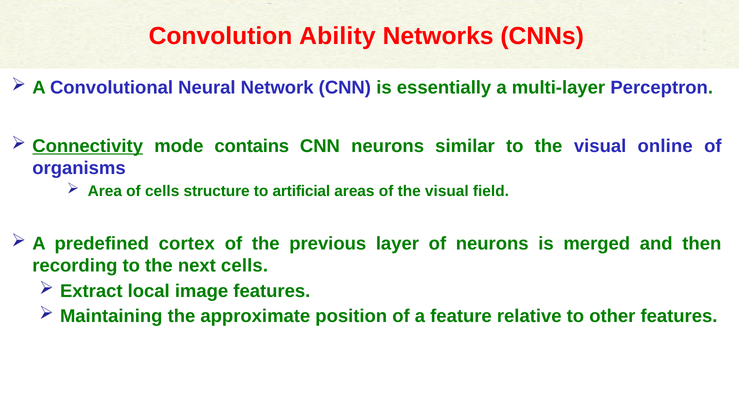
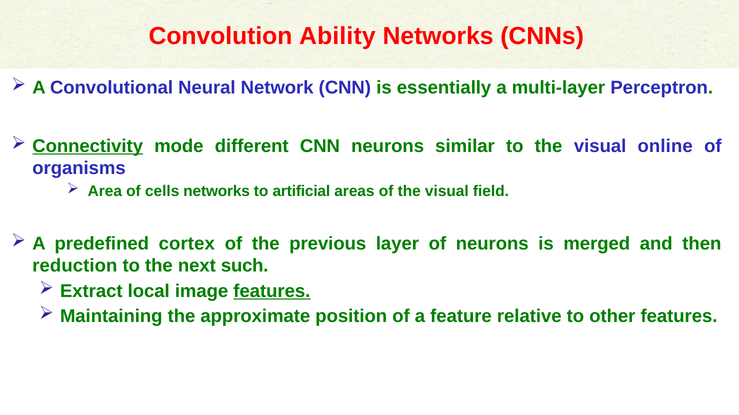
contains: contains -> different
cells structure: structure -> networks
recording: recording -> reduction
next cells: cells -> such
features at (272, 292) underline: none -> present
